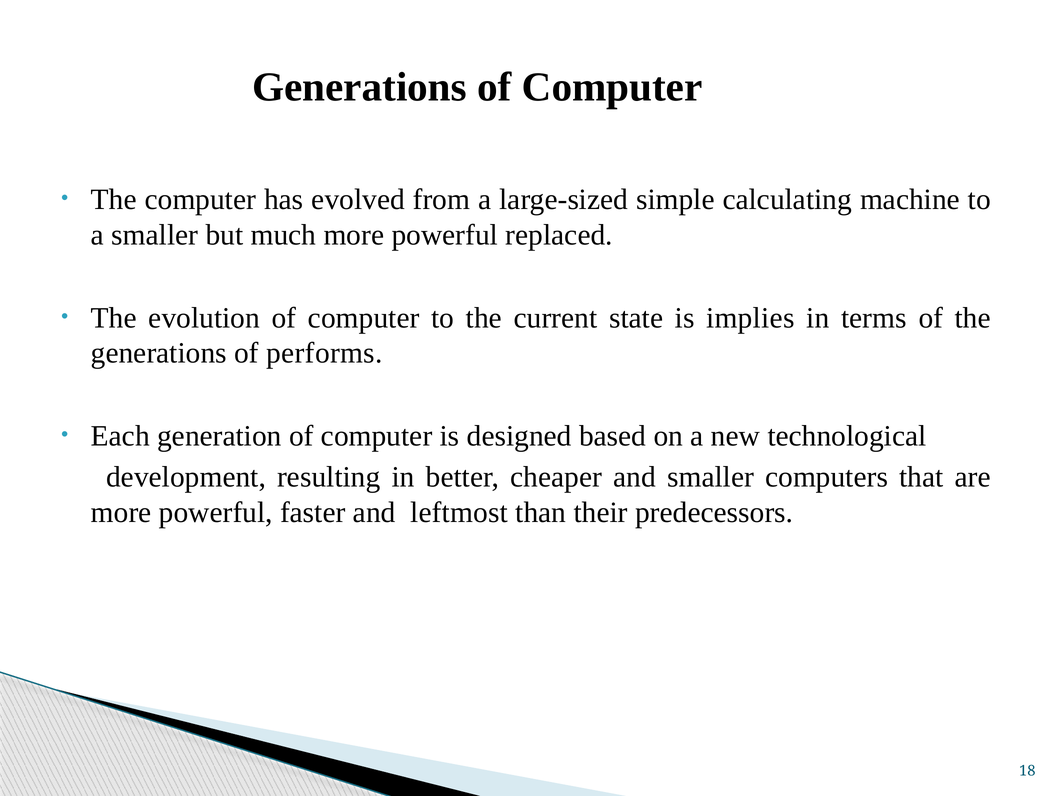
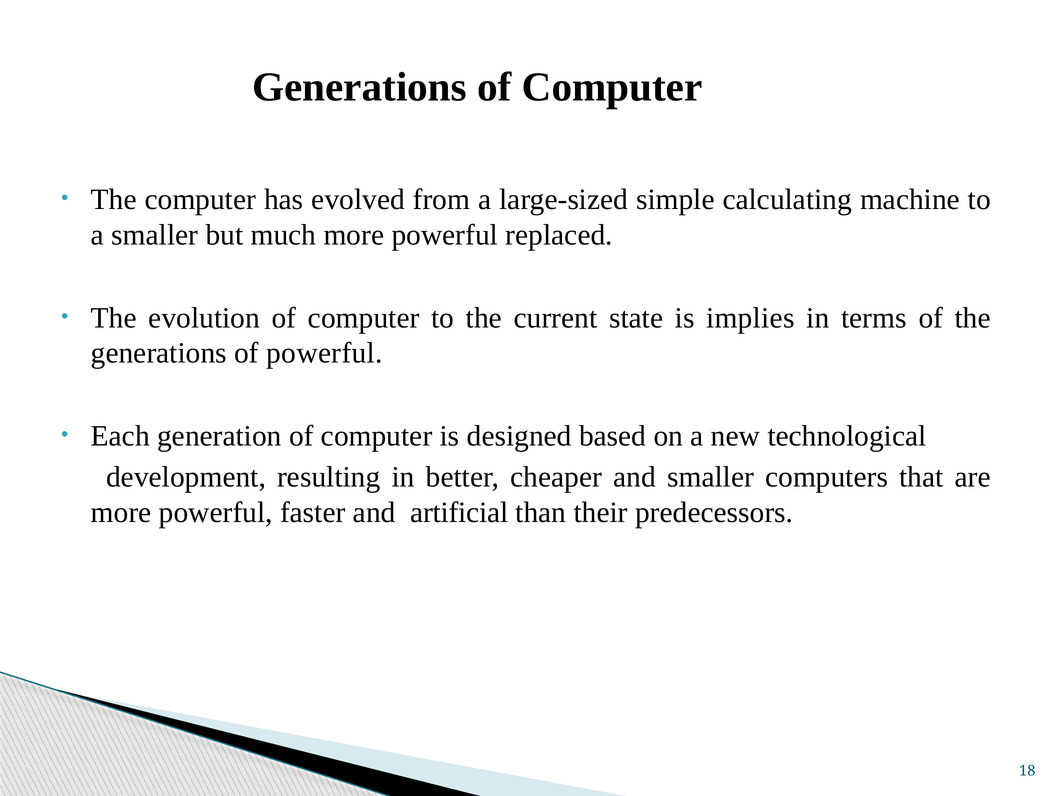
of performs: performs -> powerful
leftmost: leftmost -> artificial
